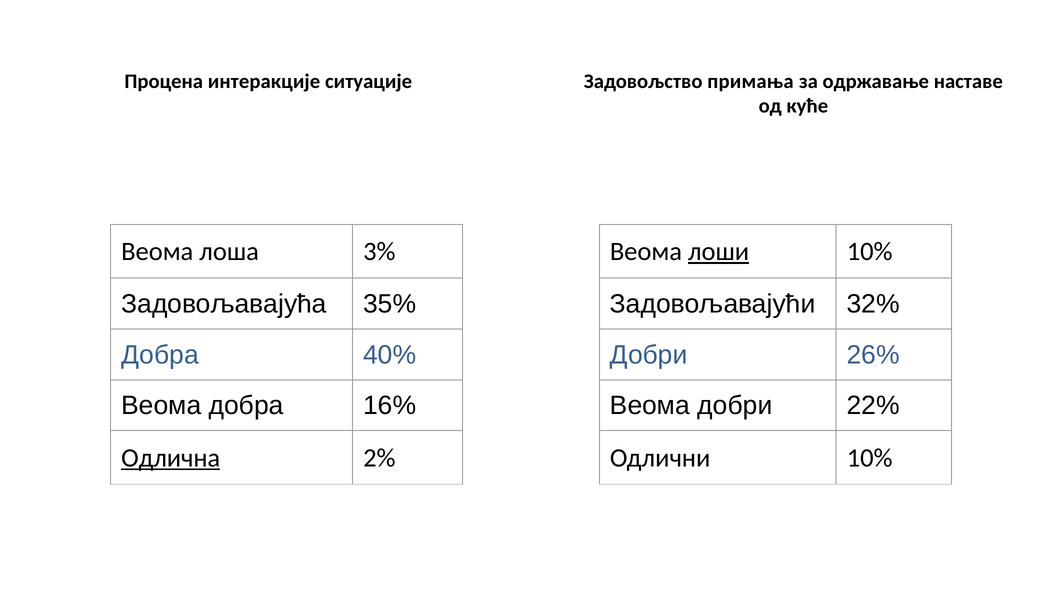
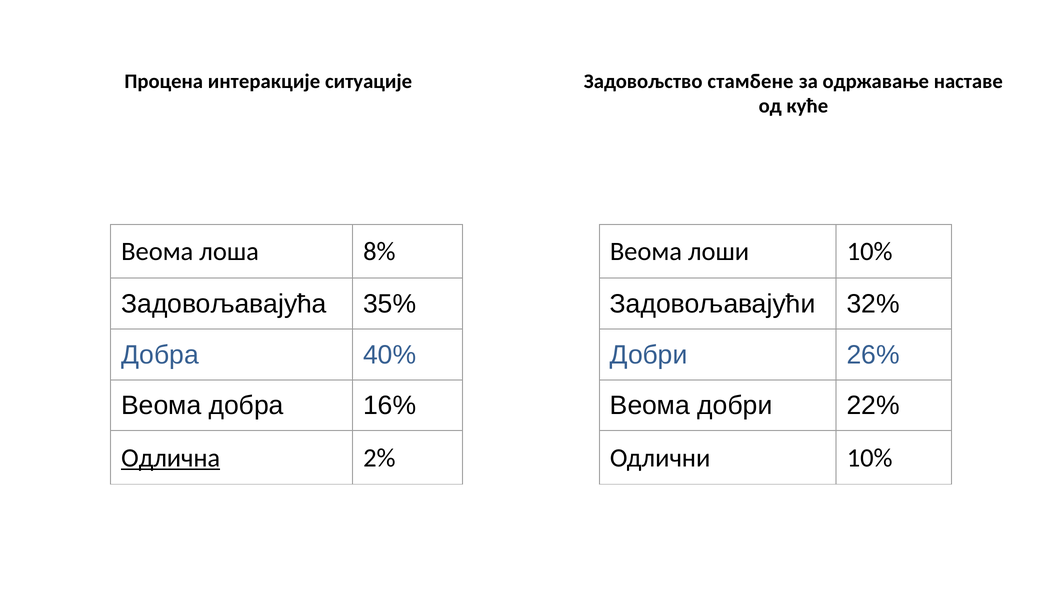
примања: примања -> стамбене
3%: 3% -> 8%
лоши underline: present -> none
